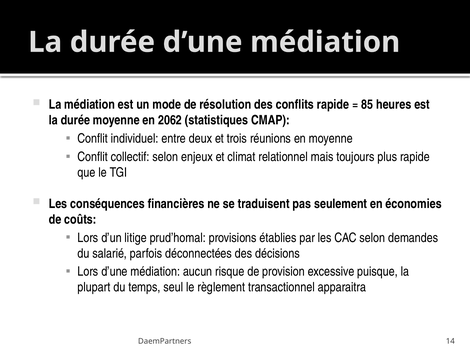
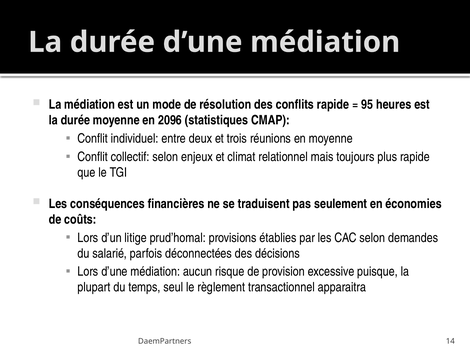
85: 85 -> 95
2062: 2062 -> 2096
